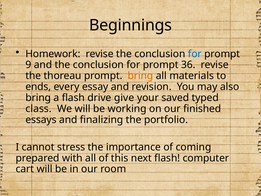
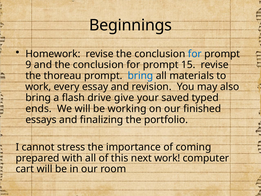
36: 36 -> 15
bring at (140, 76) colour: orange -> blue
ends at (38, 87): ends -> work
class: class -> ends
next flash: flash -> work
